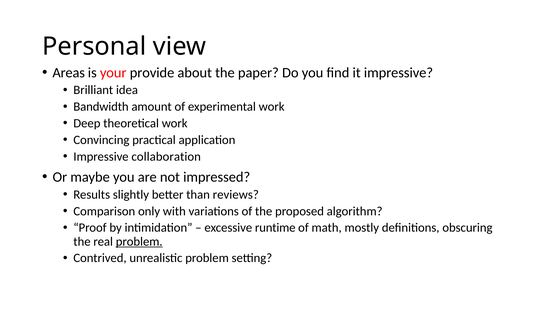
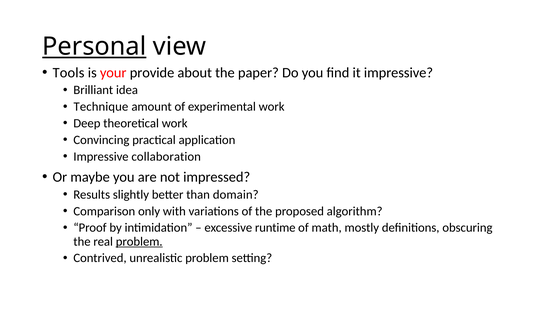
Personal underline: none -> present
Areas: Areas -> Tools
Bandwidth: Bandwidth -> Technique
reviews: reviews -> domain
